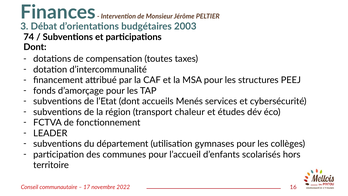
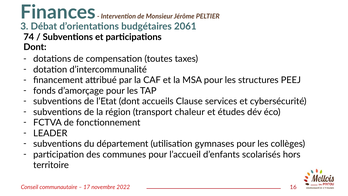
2003: 2003 -> 2061
Menés: Menés -> Clause
